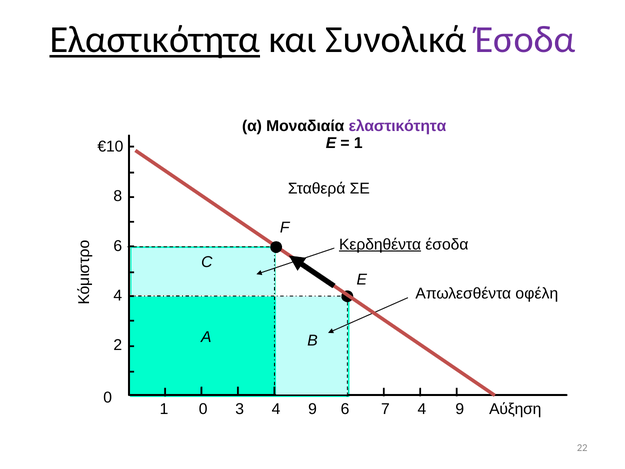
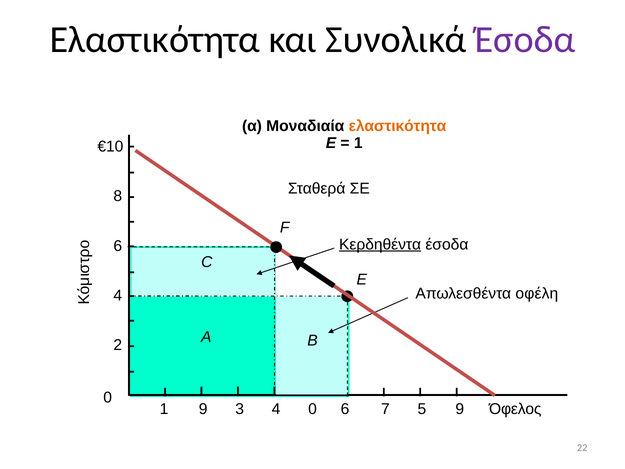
Ελαστικότητα at (155, 40) underline: present -> none
ελαστικότητα at (397, 126) colour: purple -> orange
1 0: 0 -> 9
3 4 9: 9 -> 0
7 4: 4 -> 5
Αύξηση: Αύξηση -> Όφελος
